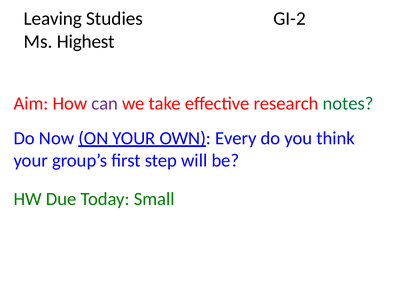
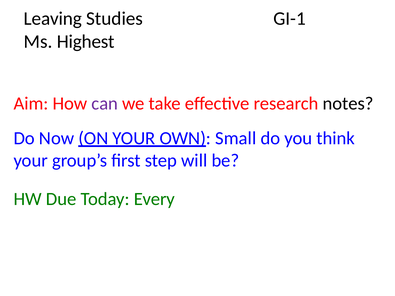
GI-2: GI-2 -> GI-1
notes colour: green -> black
Every: Every -> Small
Small: Small -> Every
